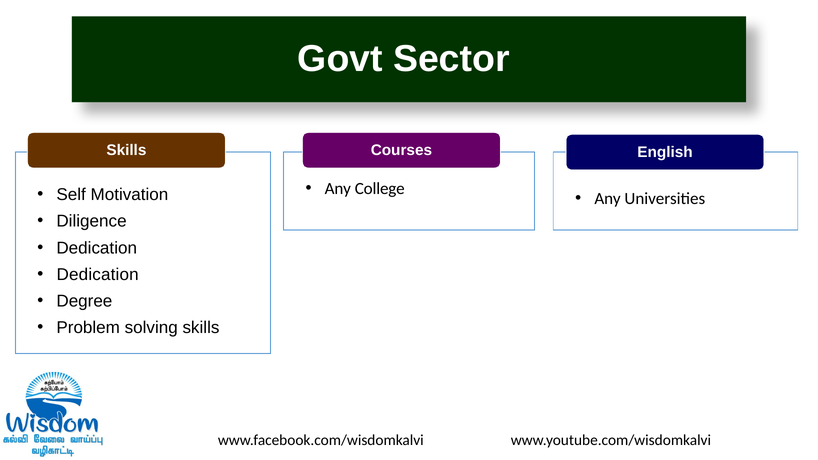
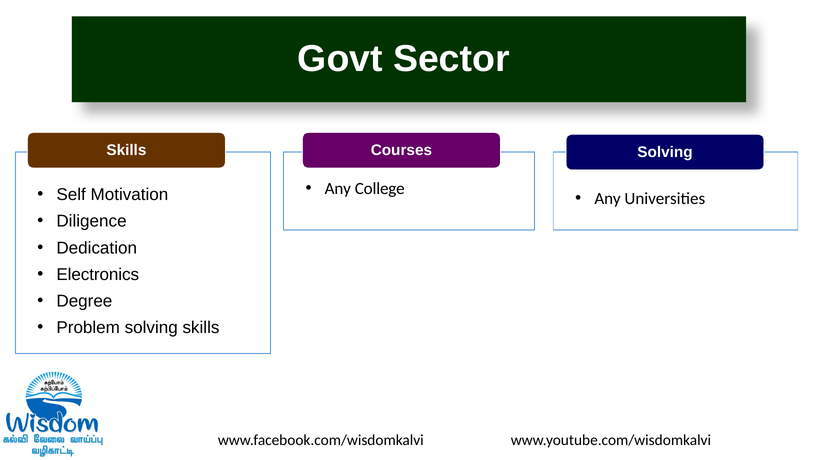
English at (665, 152): English -> Solving
Dedication at (98, 275): Dedication -> Electronics
